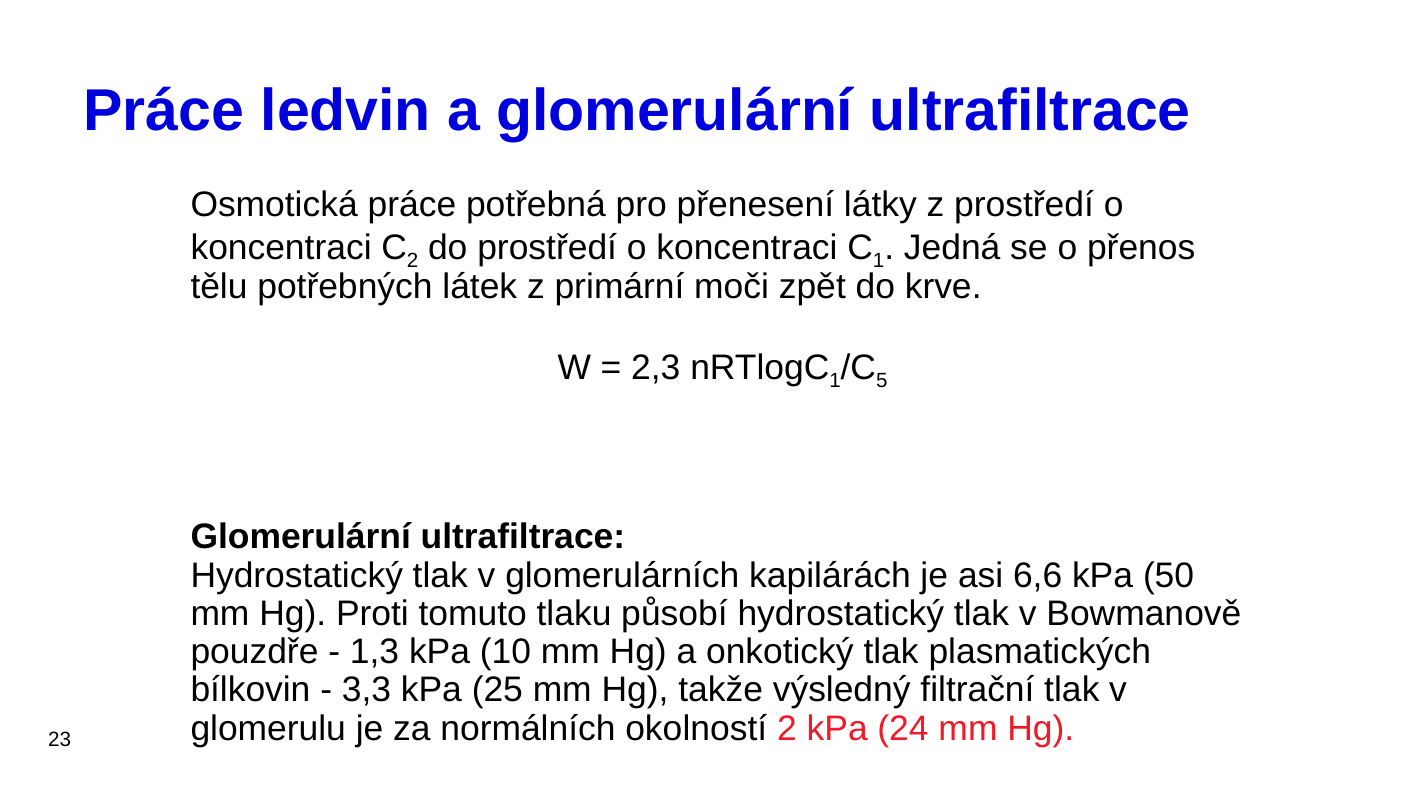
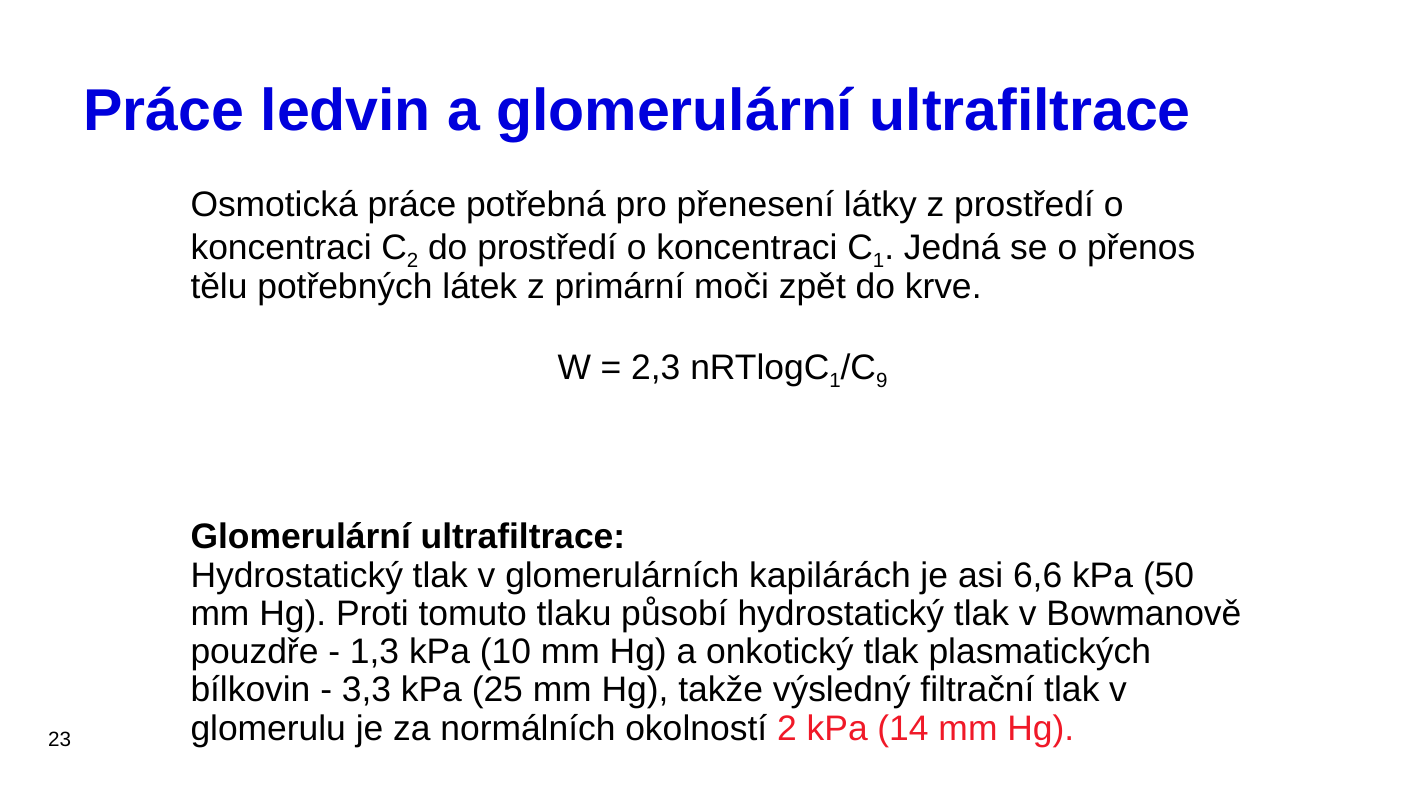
5: 5 -> 9
24: 24 -> 14
